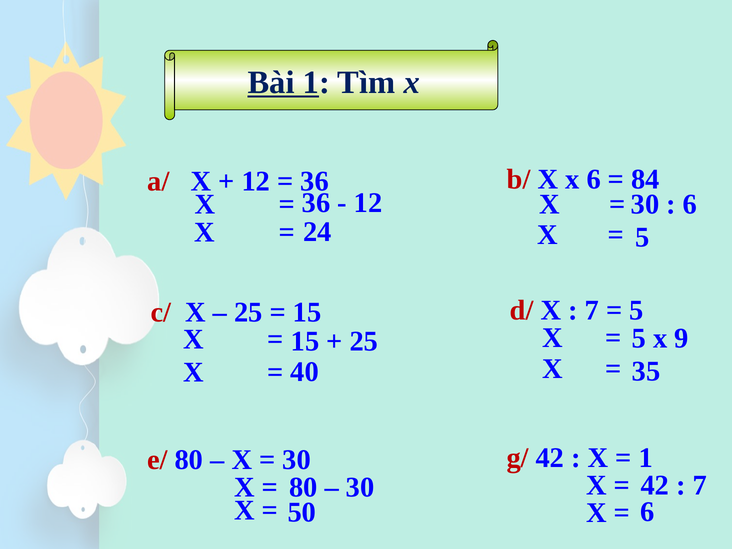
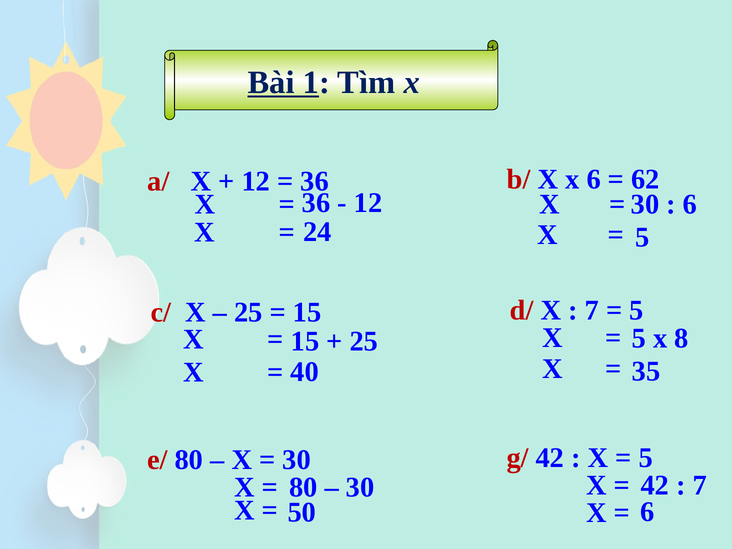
84: 84 -> 62
9: 9 -> 8
1 at (646, 458): 1 -> 5
